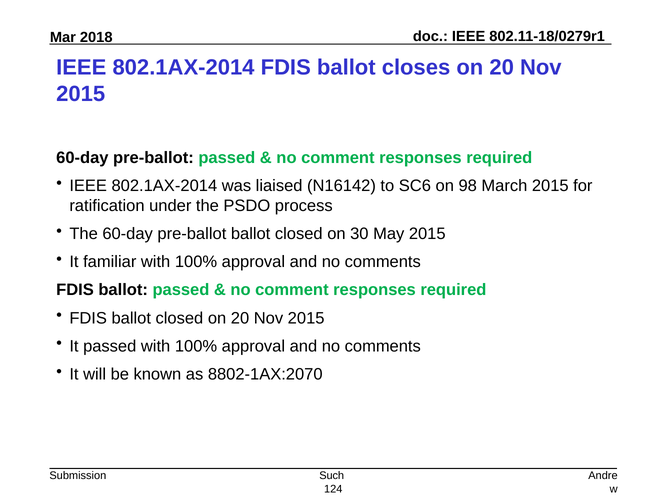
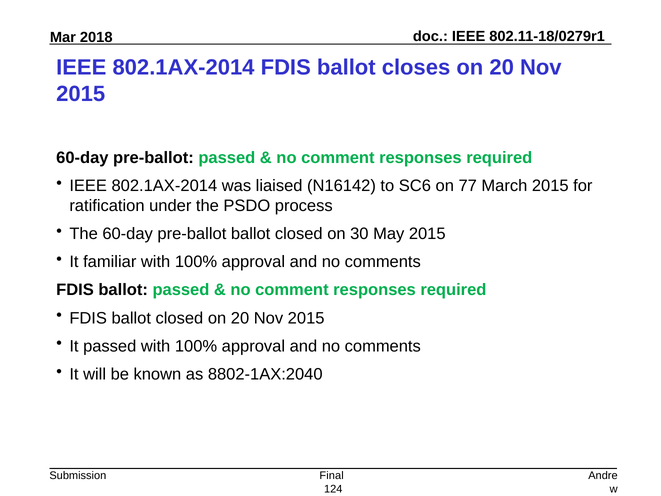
98: 98 -> 77
8802-1AX:2070: 8802-1AX:2070 -> 8802-1AX:2040
Such: Such -> Final
